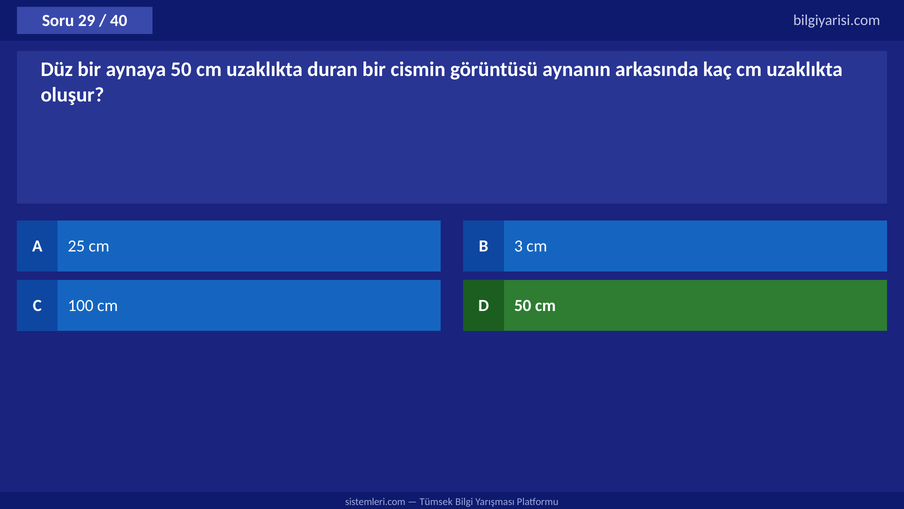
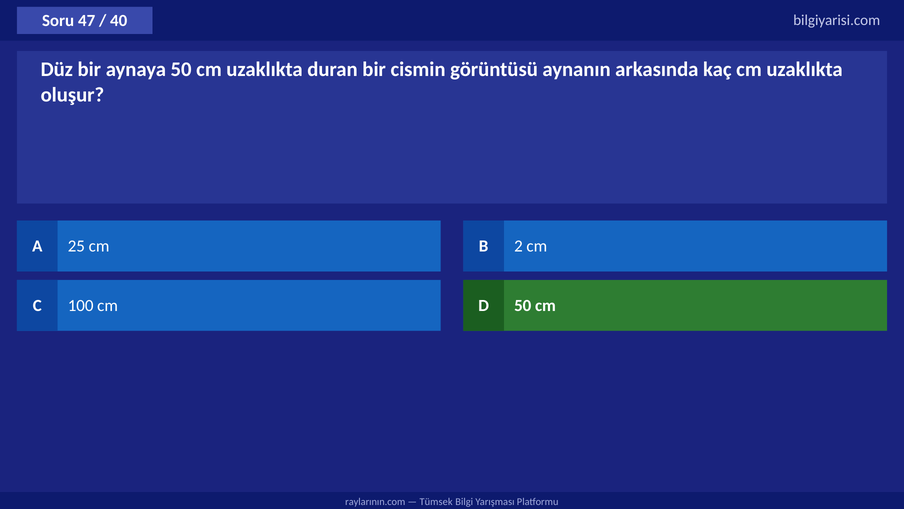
29: 29 -> 47
3: 3 -> 2
sistemleri.com: sistemleri.com -> raylarının.com
